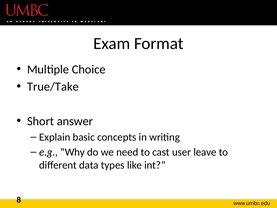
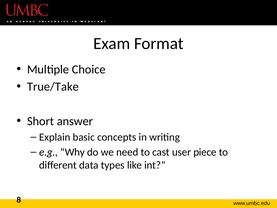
leave: leave -> piece
